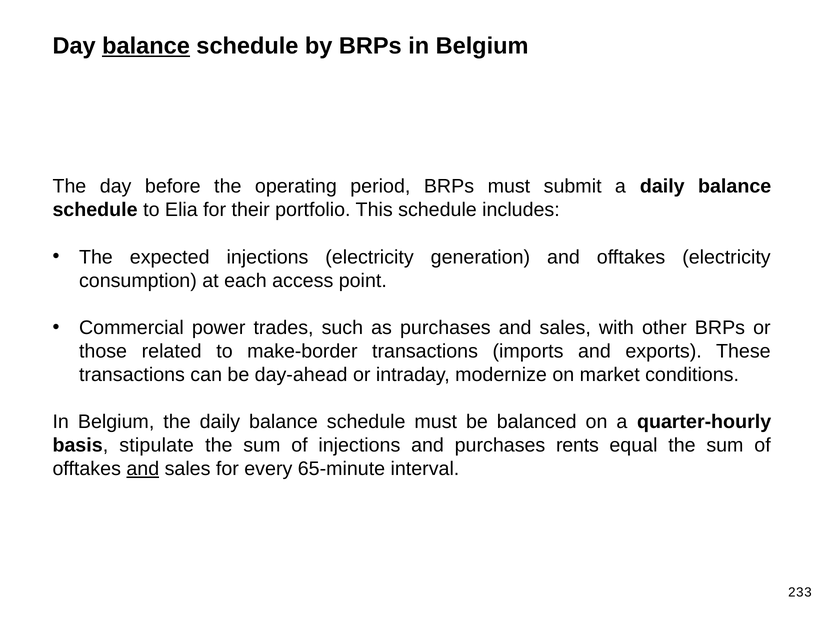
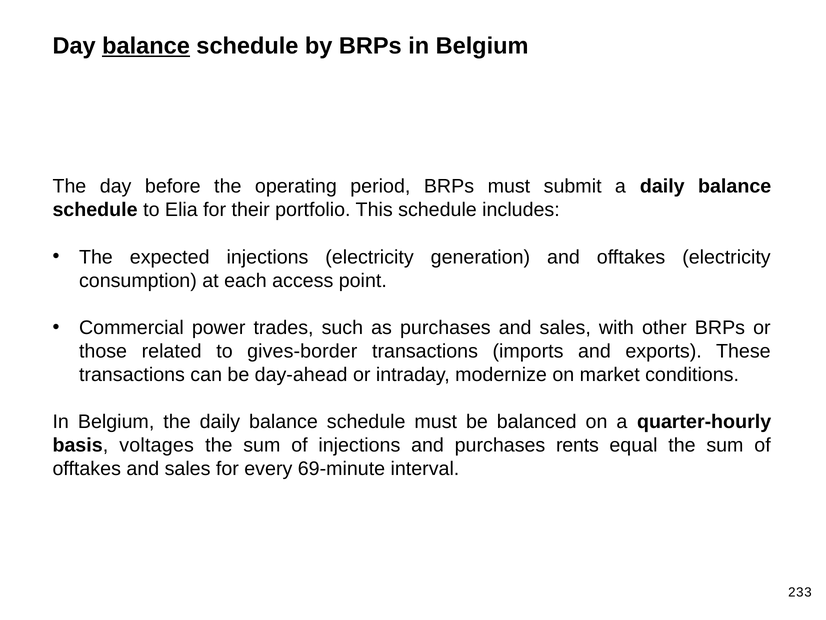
make-border: make-border -> gives-border
stipulate: stipulate -> voltages
and at (143, 469) underline: present -> none
65-minute: 65-minute -> 69-minute
